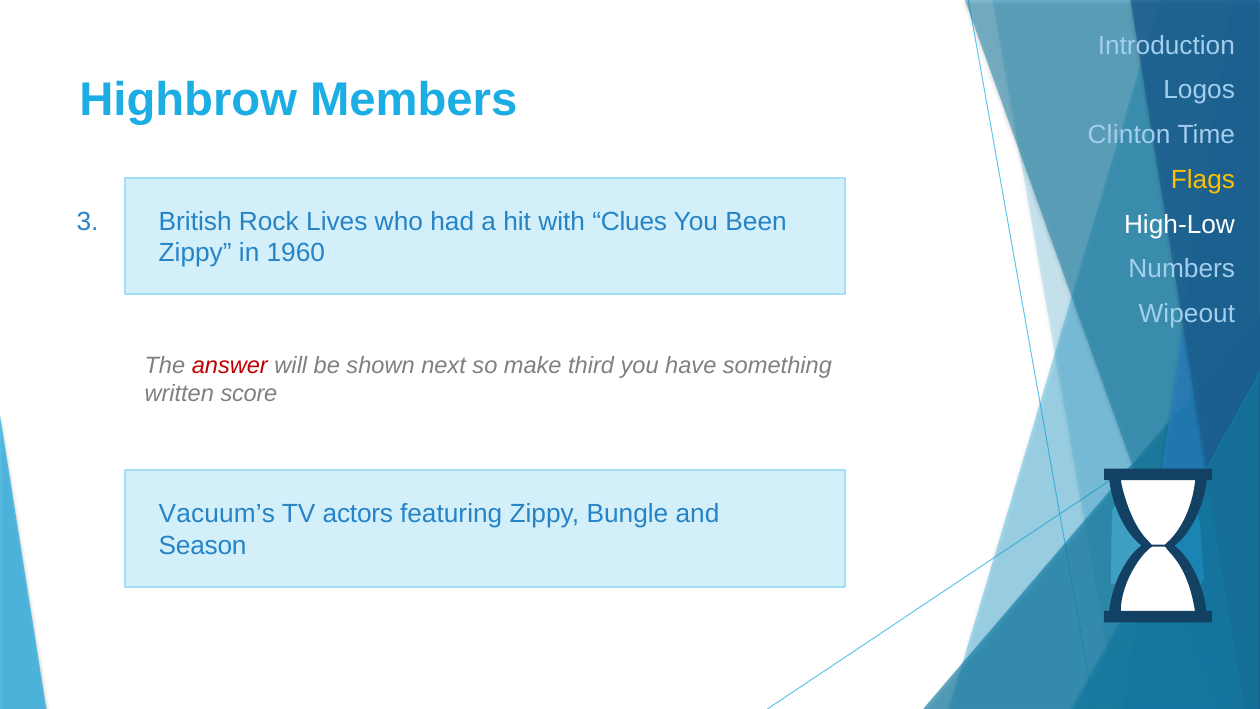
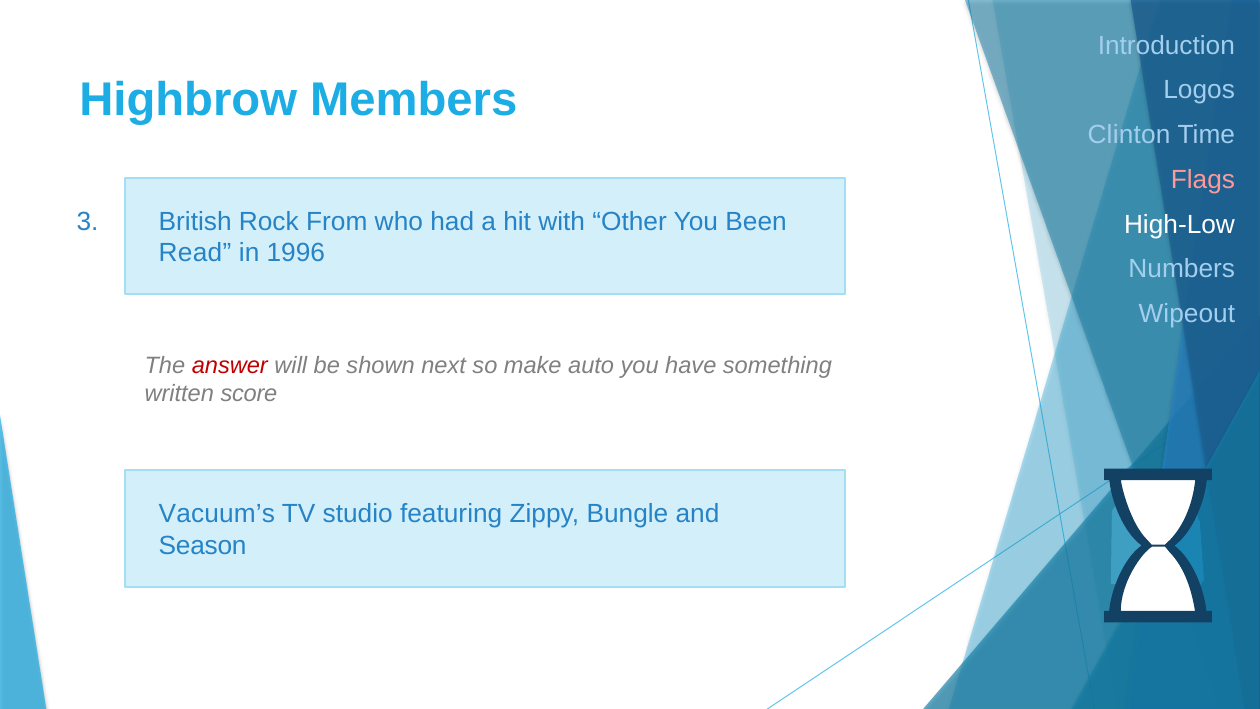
Flags colour: yellow -> pink
Lives: Lives -> From
Clues: Clues -> Other
Zippy at (195, 253): Zippy -> Read
1960: 1960 -> 1996
third: third -> auto
actors: actors -> studio
